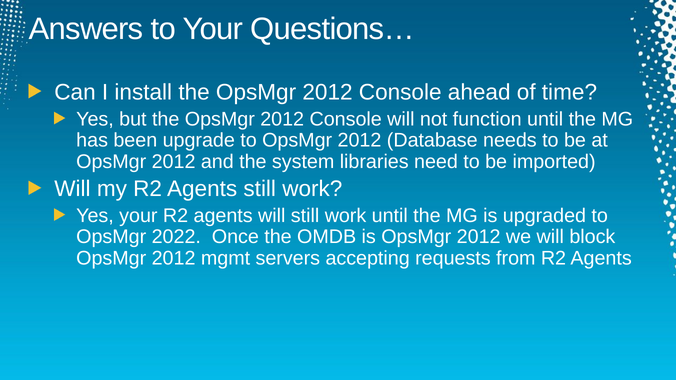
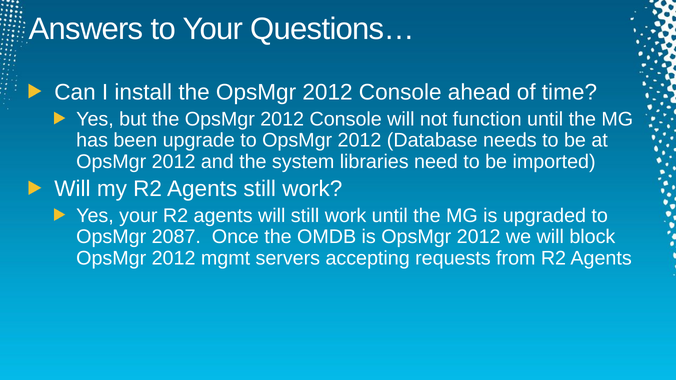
2022: 2022 -> 2087
